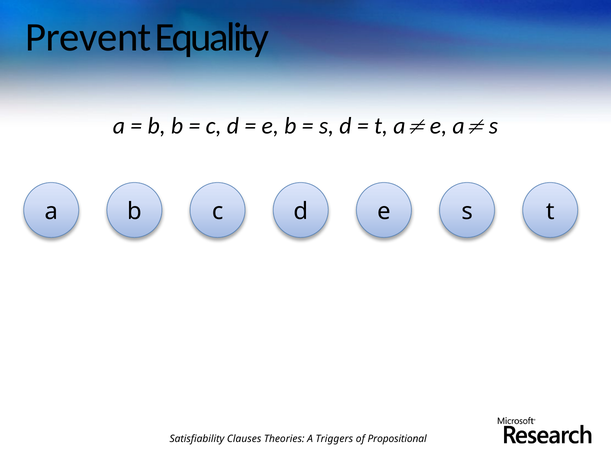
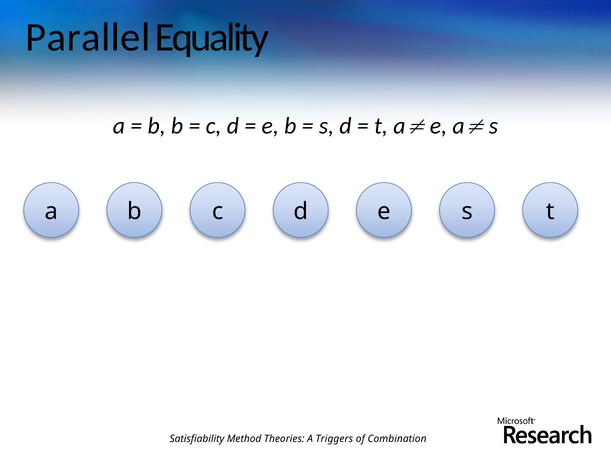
Prevent: Prevent -> Parallel
Clauses: Clauses -> Method
Propositional: Propositional -> Combination
